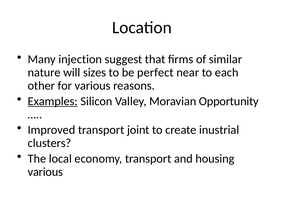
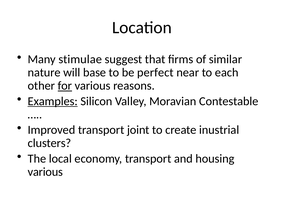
injection: injection -> stimulae
sizes: sizes -> base
for underline: none -> present
Opportunity: Opportunity -> Contestable
